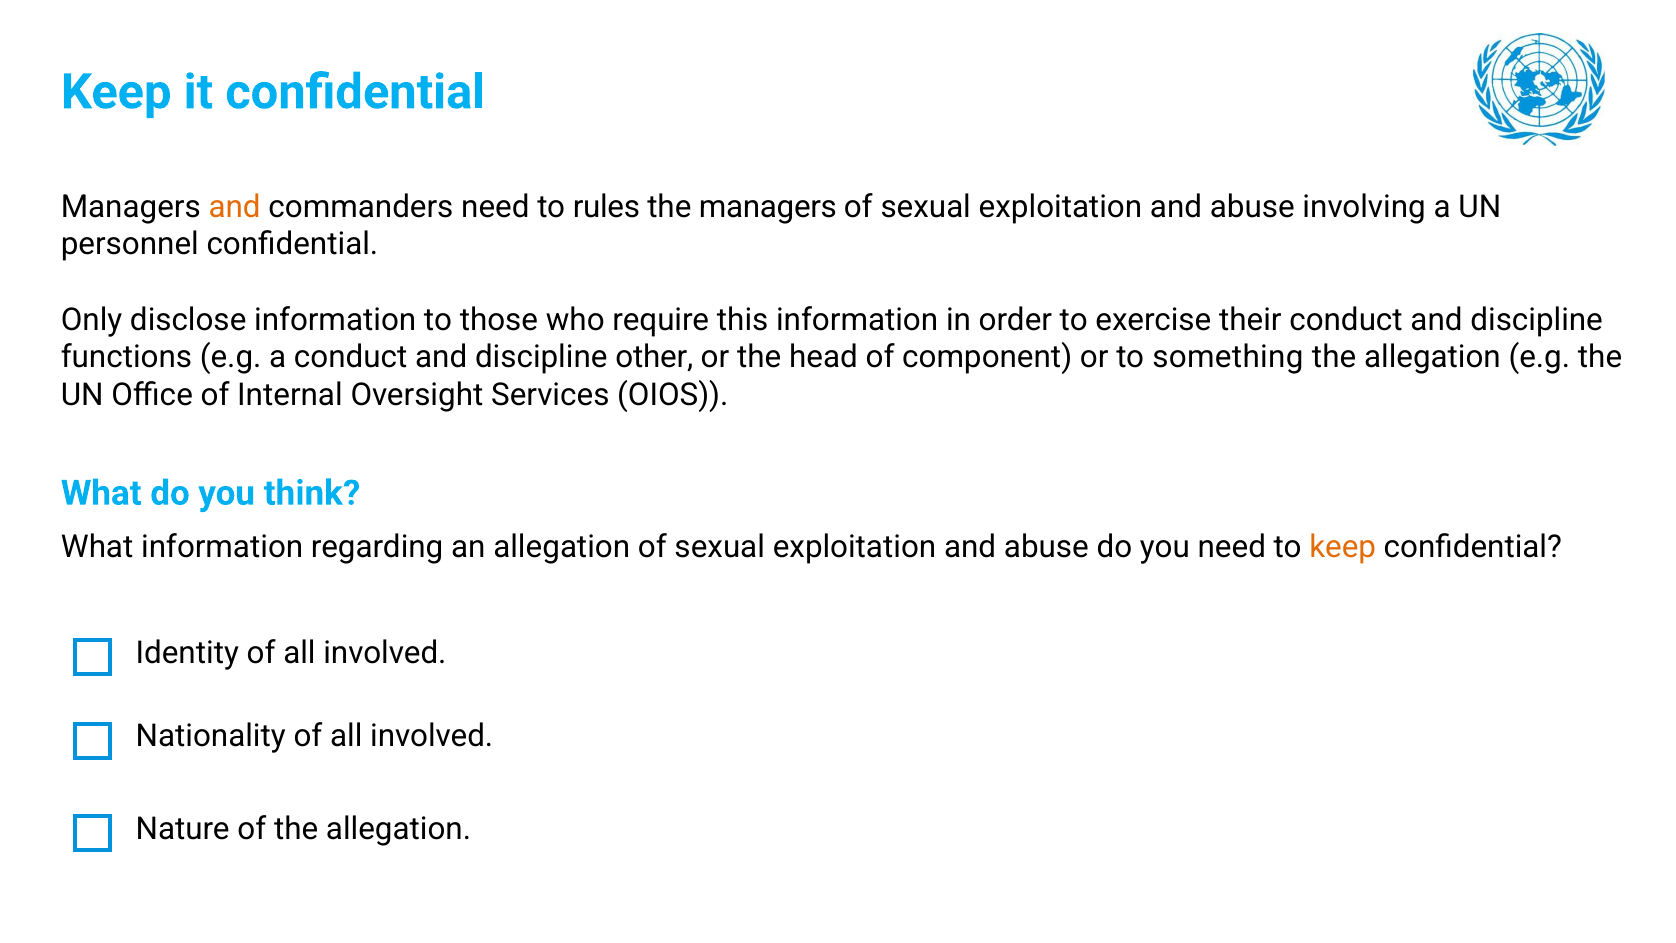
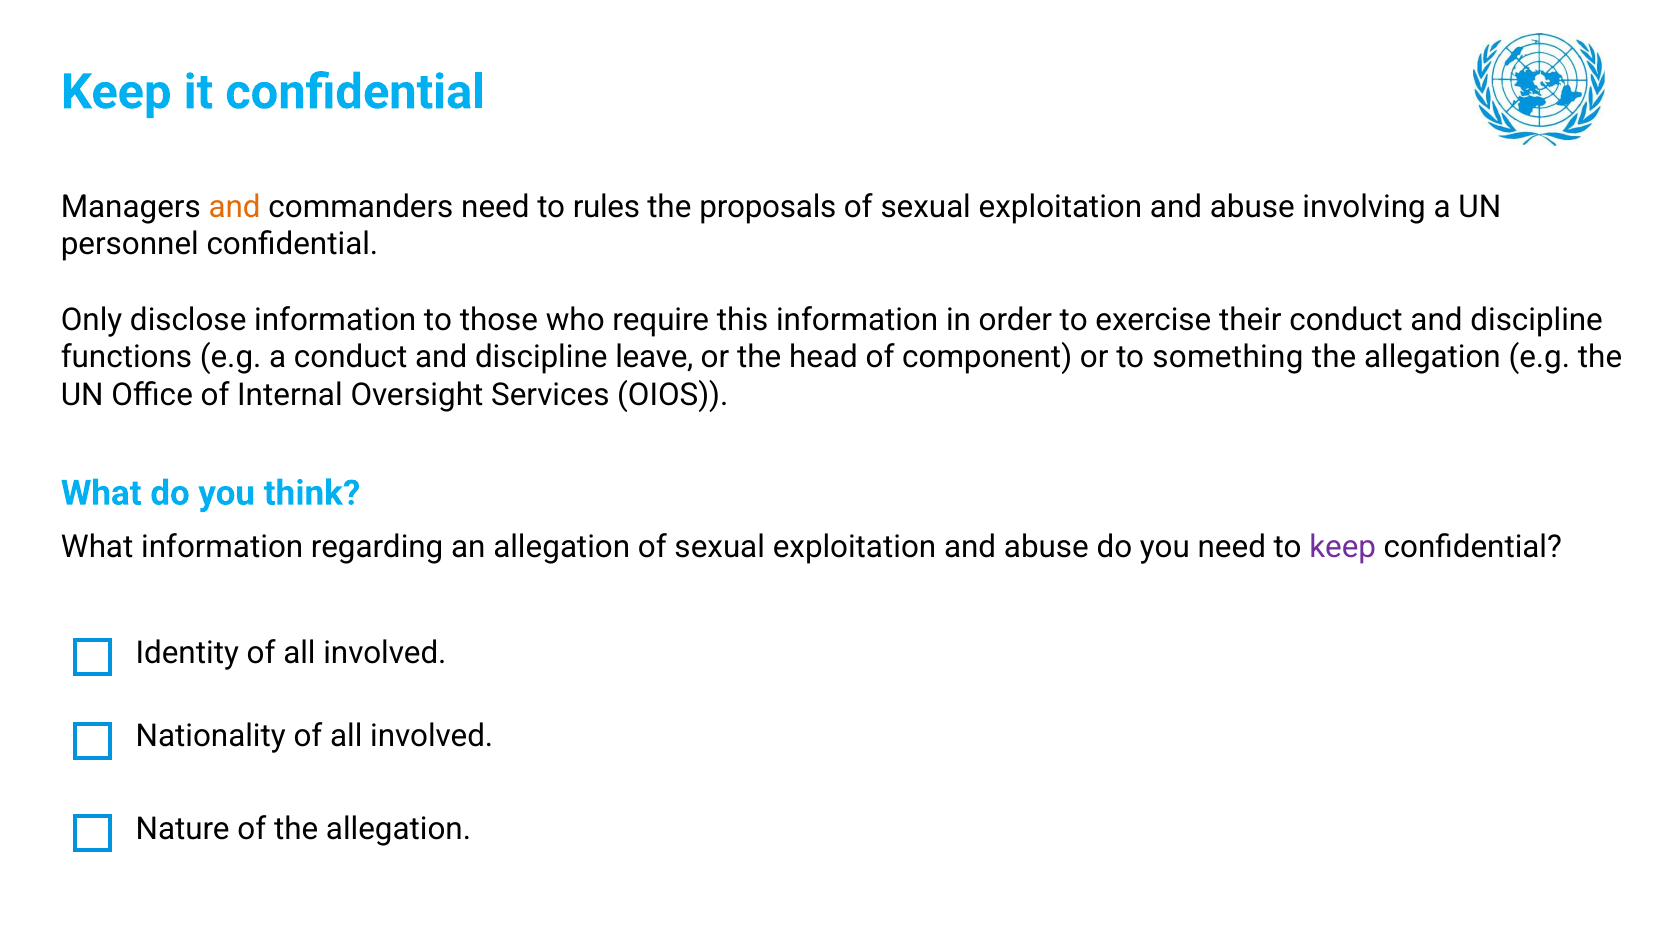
the managers: managers -> proposals
other: other -> leave
keep at (1343, 547) colour: orange -> purple
